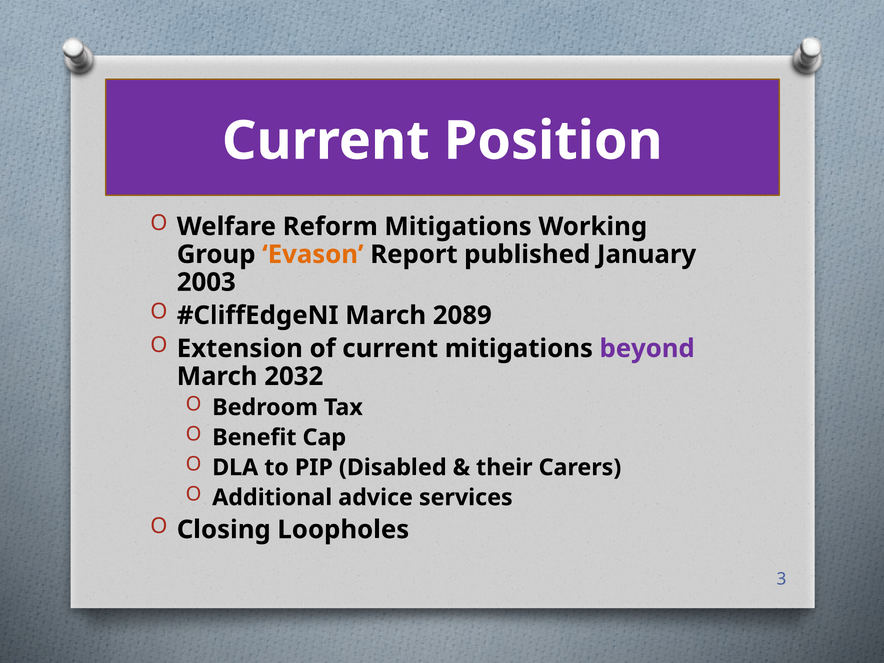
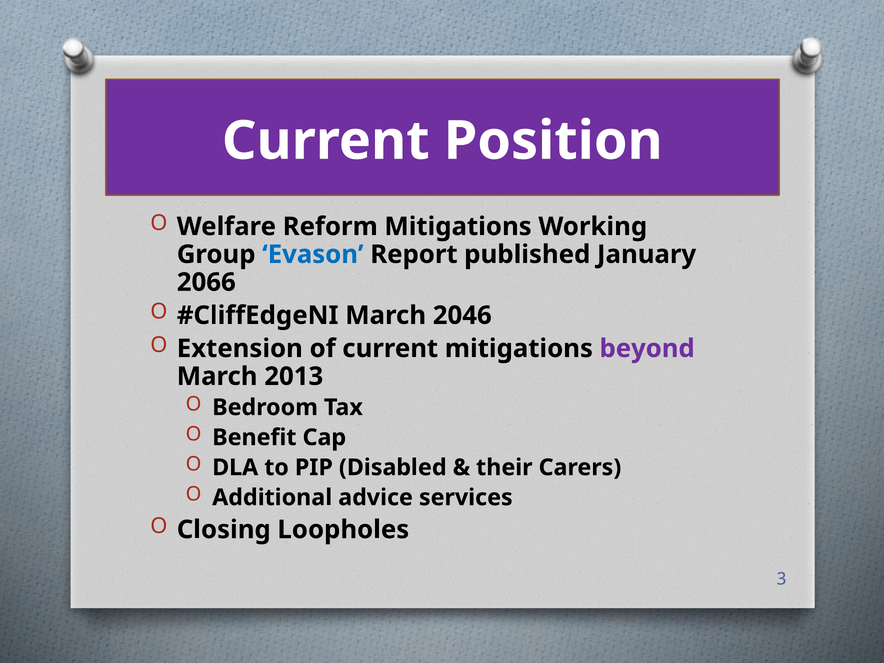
Evason colour: orange -> blue
2003: 2003 -> 2066
2089: 2089 -> 2046
2032: 2032 -> 2013
